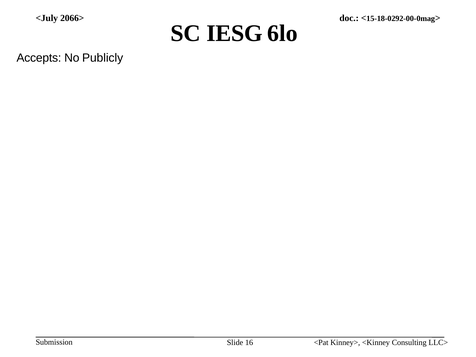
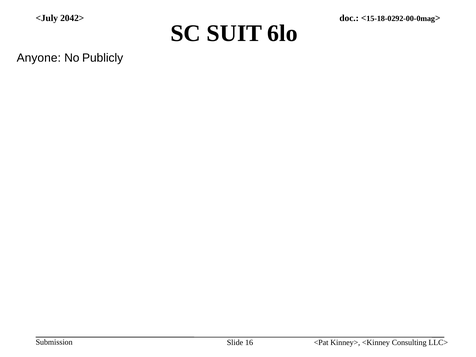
2066>: 2066> -> 2042>
IESG: IESG -> SUIT
Accepts: Accepts -> Anyone
